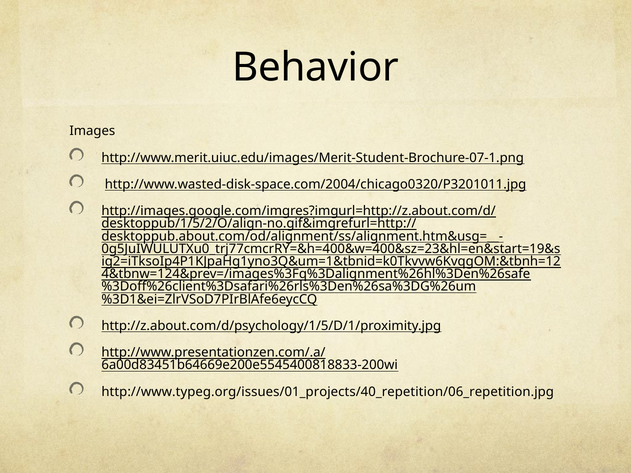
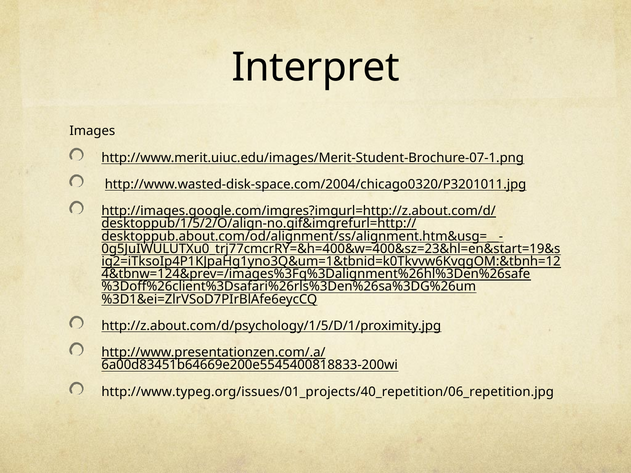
Behavior: Behavior -> Interpret
